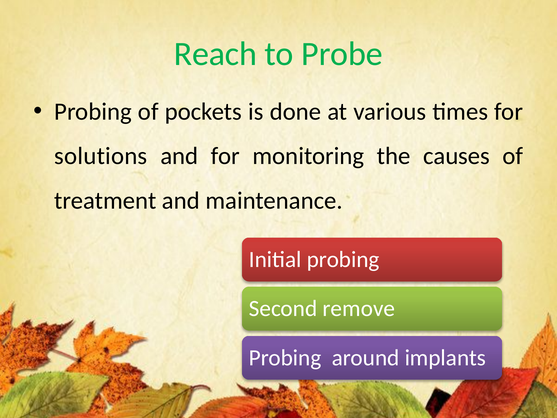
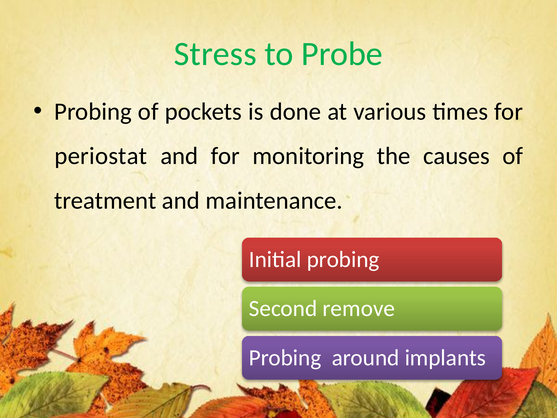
Reach: Reach -> Stress
solutions: solutions -> periostat
